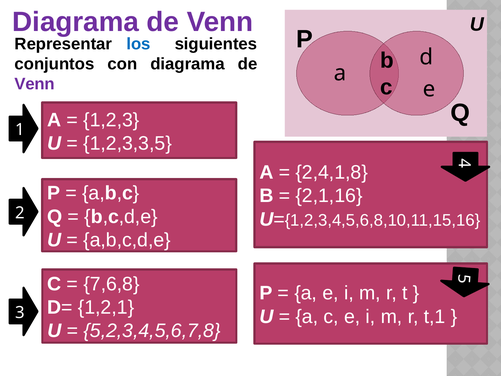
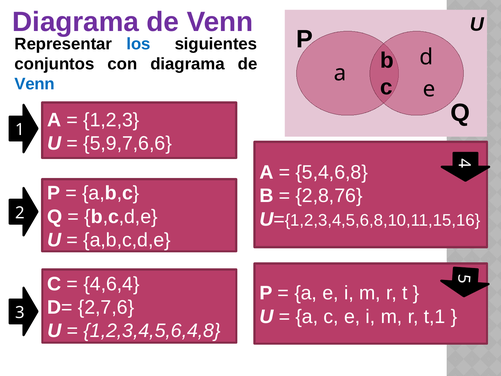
Venn at (35, 84) colour: purple -> blue
1,2,3,3,5: 1,2,3,3,5 -> 5,9,7,6,6
2,4,1,8: 2,4,1,8 -> 5,4,6,8
2,1,16: 2,1,16 -> 2,8,76
7,6,8: 7,6,8 -> 4,6,4
1,2,1: 1,2,1 -> 2,7,6
5,2,3,4,5,6,7,8: 5,2,3,4,5,6,7,8 -> 1,2,3,4,5,6,4,8
